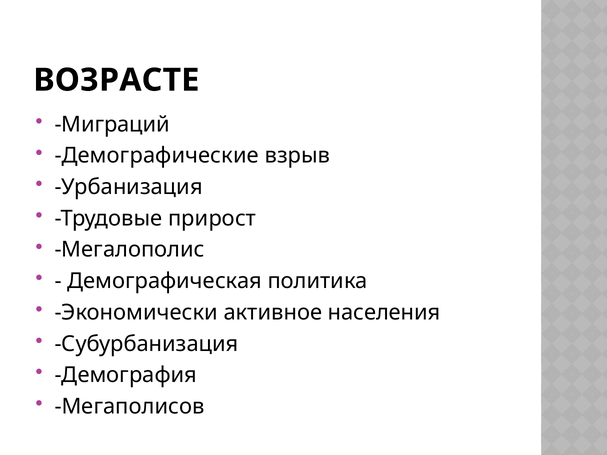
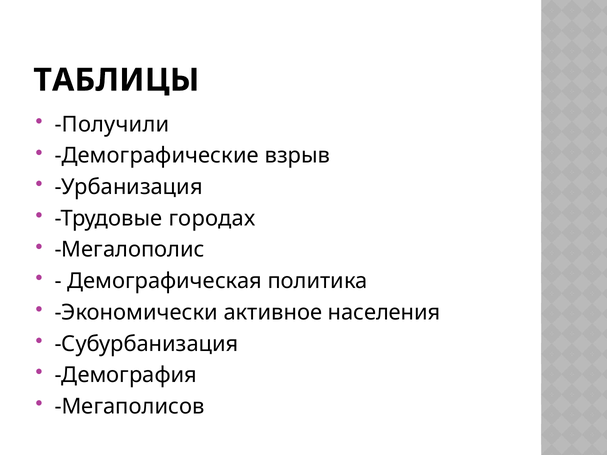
ВОЗРАСТЕ: ВОЗРАСТЕ -> ТАБЛИЦЫ
Миграций: Миграций -> Получили
прирост: прирост -> городах
